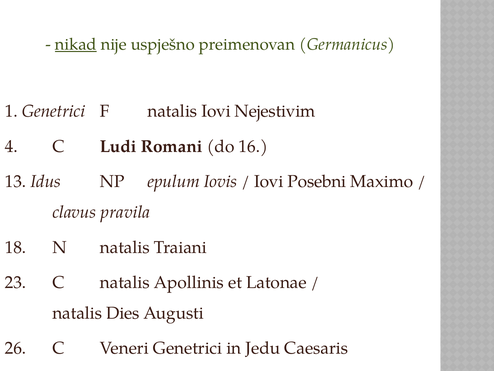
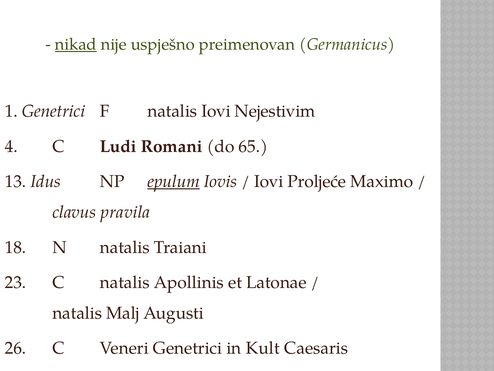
16: 16 -> 65
epulum underline: none -> present
Posebni: Posebni -> Proljeće
Dies: Dies -> Malj
Jedu: Jedu -> Kult
